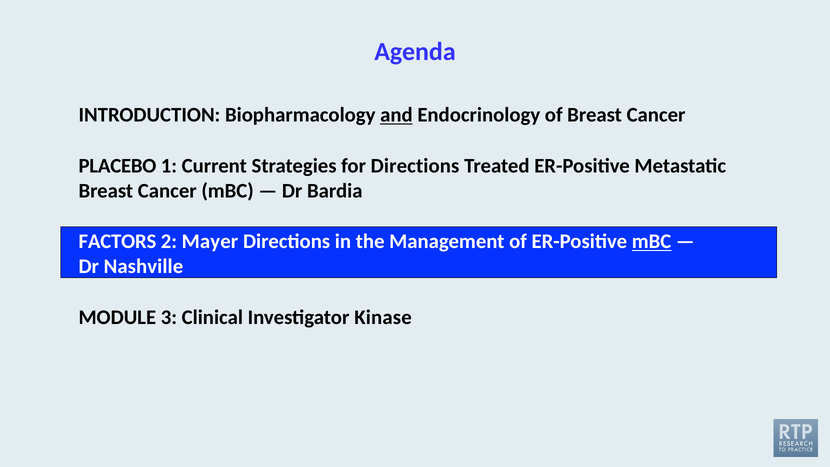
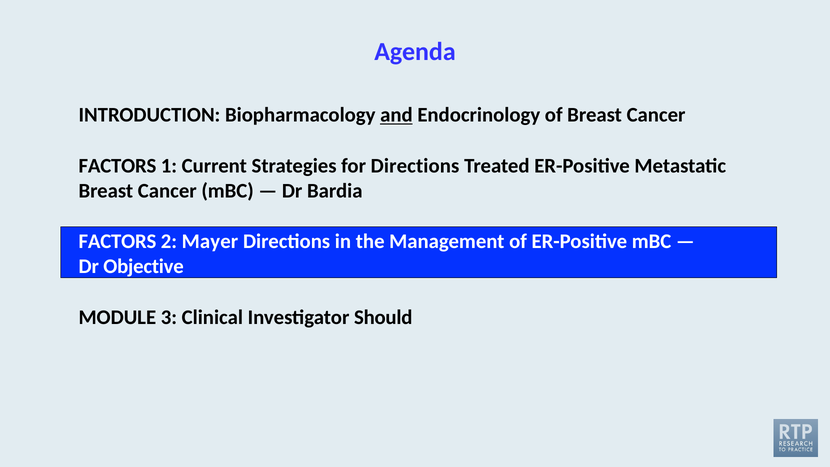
PLACEBO at (117, 166): PLACEBO -> FACTORS
mBC at (652, 242) underline: present -> none
Nashville: Nashville -> Objective
Kinase: Kinase -> Should
